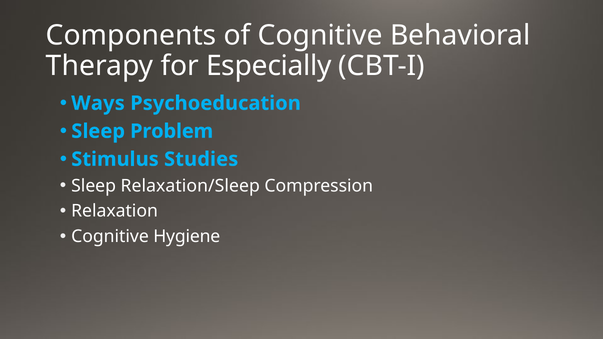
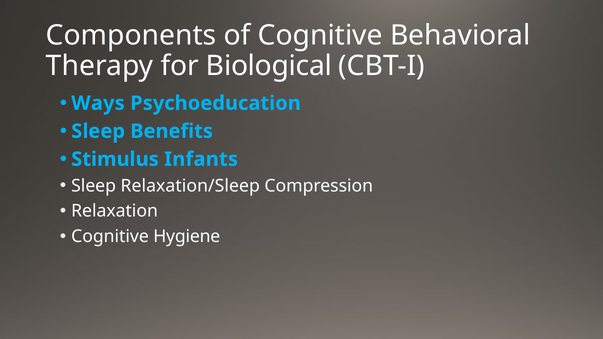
Especially: Especially -> Biological
Problem: Problem -> Benefits
Studies: Studies -> Infants
